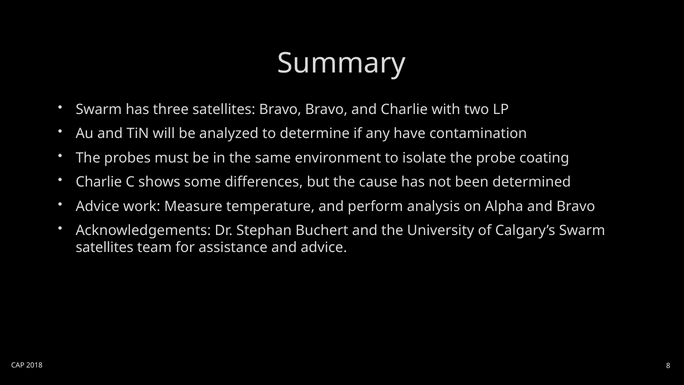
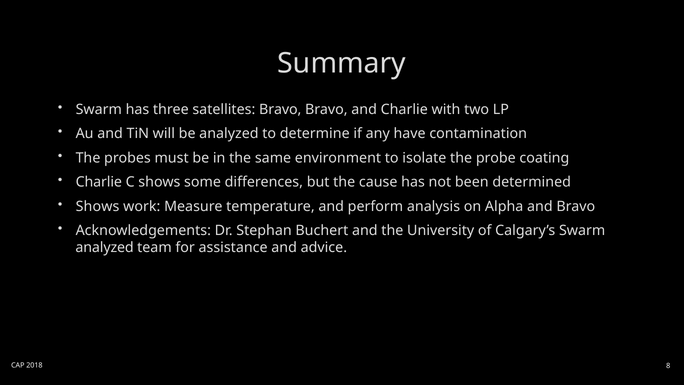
Advice at (98, 206): Advice -> Shows
satellites at (105, 248): satellites -> analyzed
